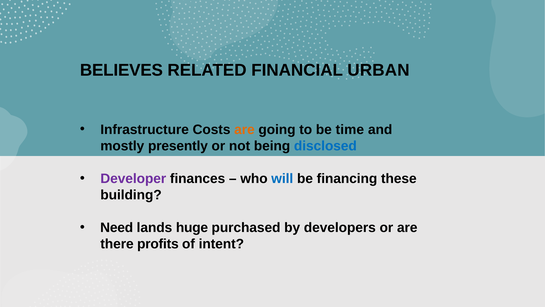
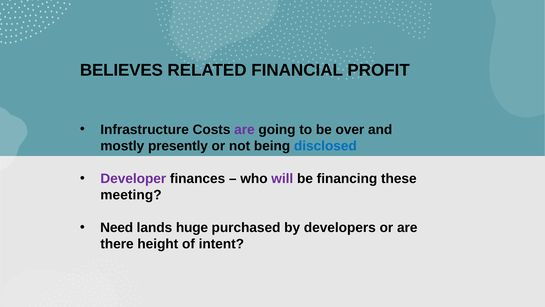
URBAN: URBAN -> PROFIT
are at (244, 129) colour: orange -> purple
time: time -> over
will colour: blue -> purple
building: building -> meeting
profits: profits -> height
